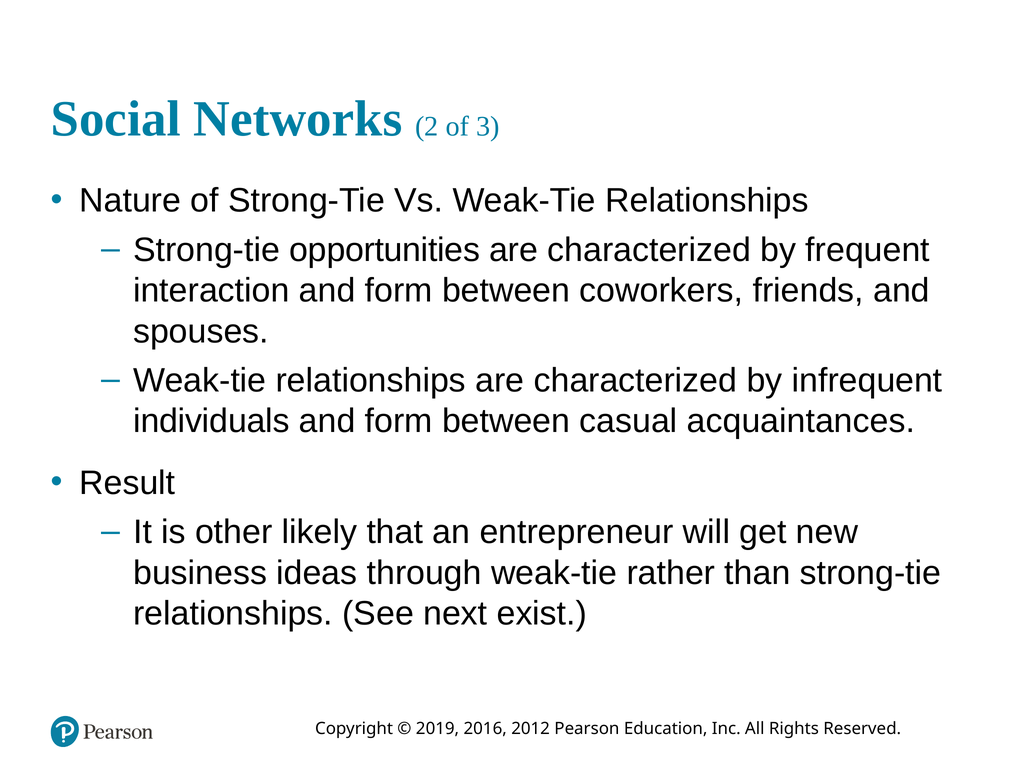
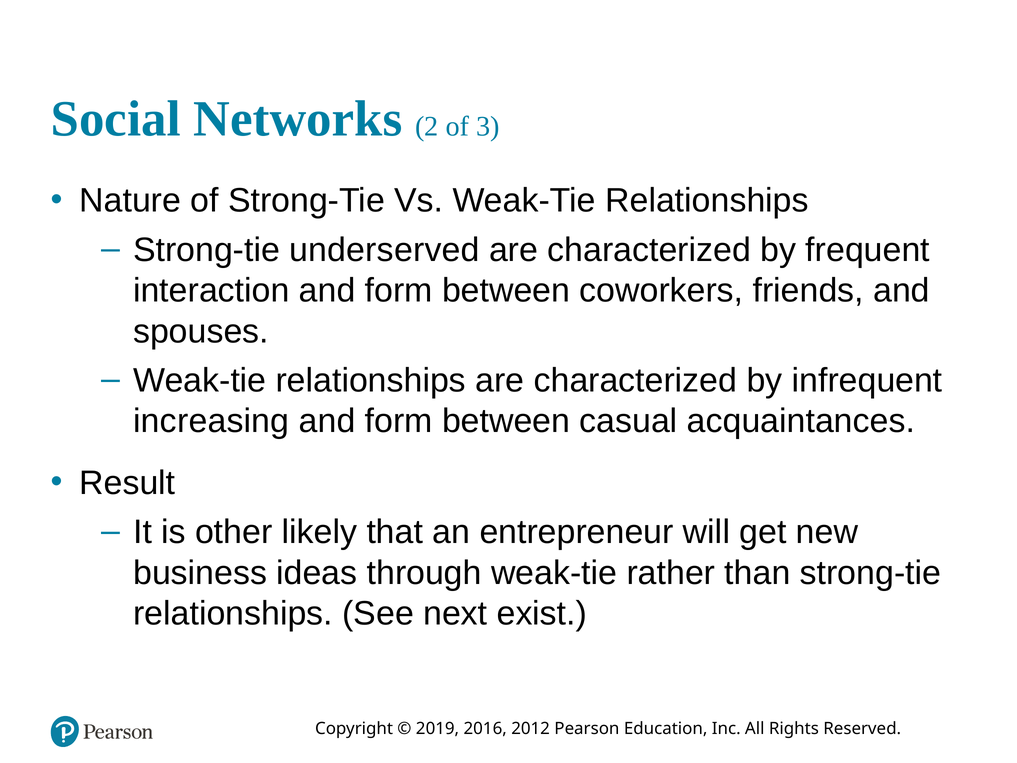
opportunities: opportunities -> underserved
individuals: individuals -> increasing
